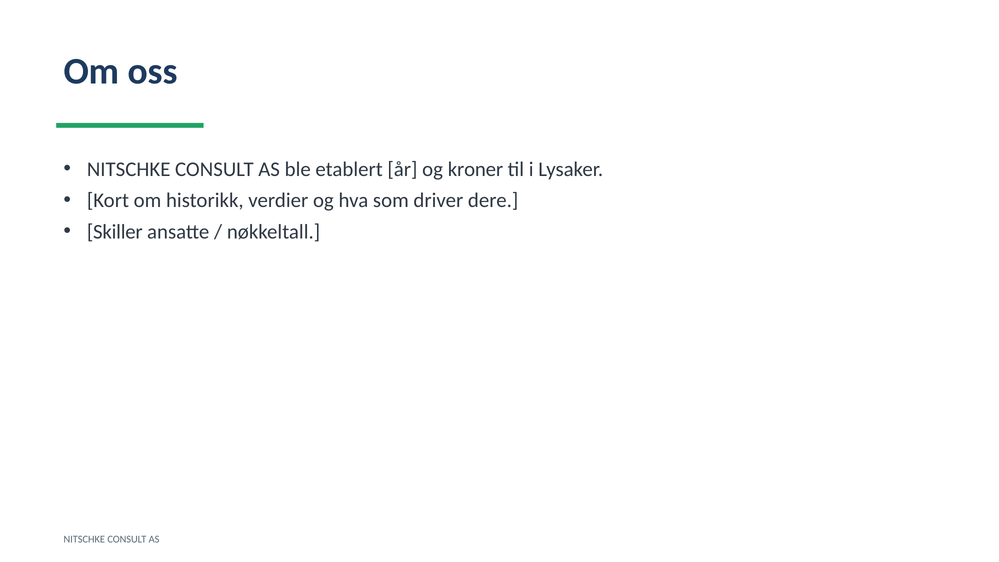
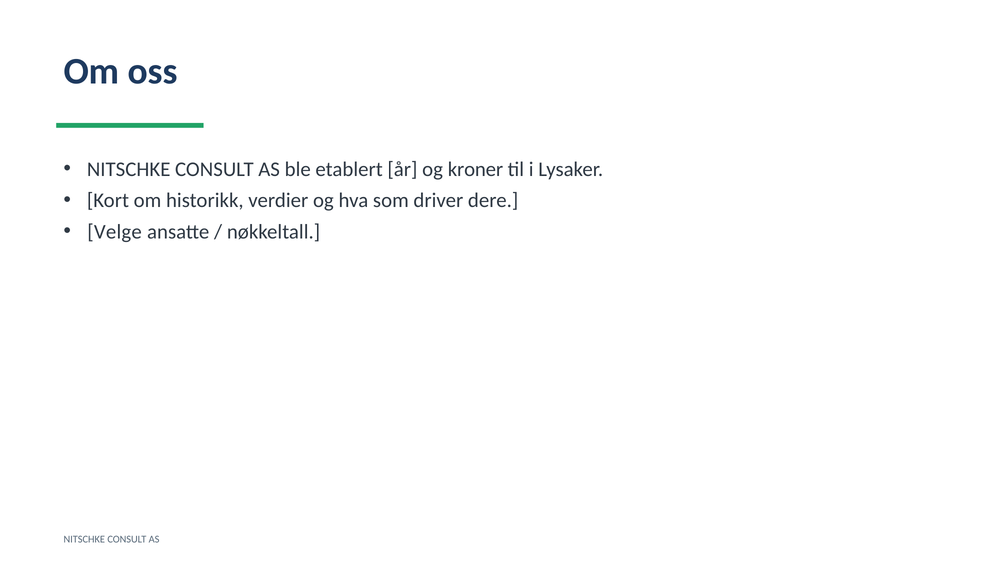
Skiller: Skiller -> Velge
